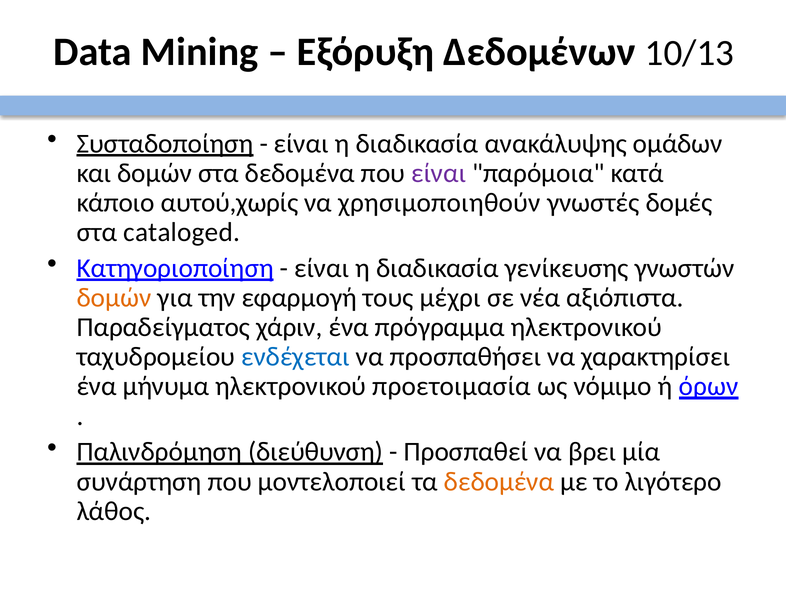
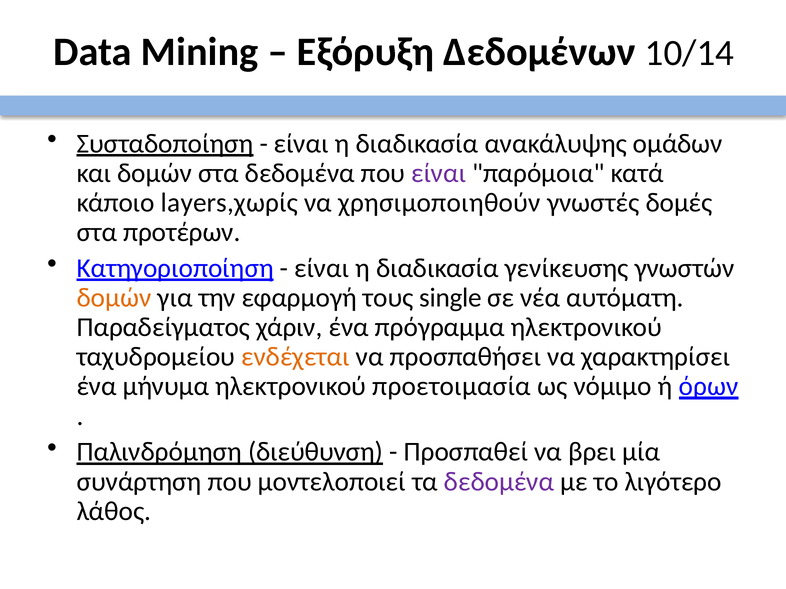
10/13: 10/13 -> 10/14
αυτού,χωρίς: αυτού,χωρίς -> layers,χωρίς
cataloged: cataloged -> προτέρων
μέχρι: μέχρι -> single
αξιόπιστα: αξιόπιστα -> αυτόματη
ενδέχεται colour: blue -> orange
δεδομένα at (499, 482) colour: orange -> purple
